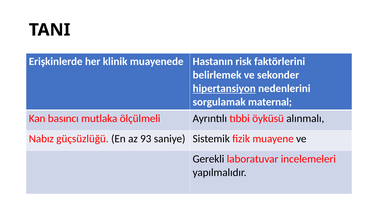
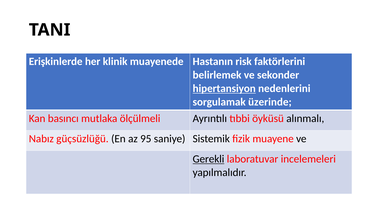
maternal: maternal -> üzerinde
93: 93 -> 95
Gerekli underline: none -> present
